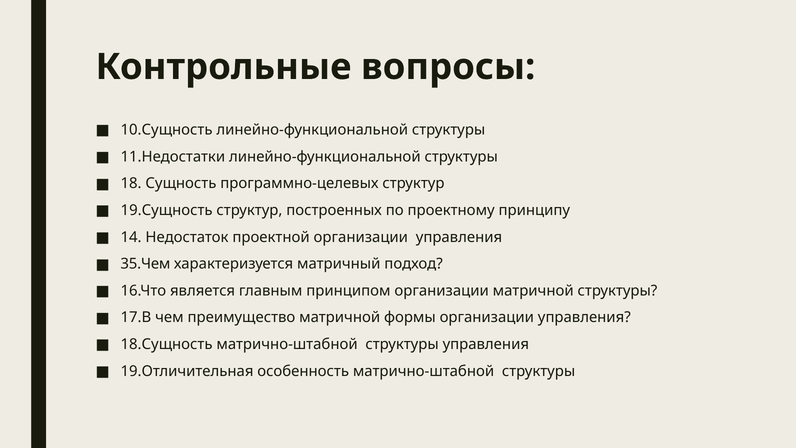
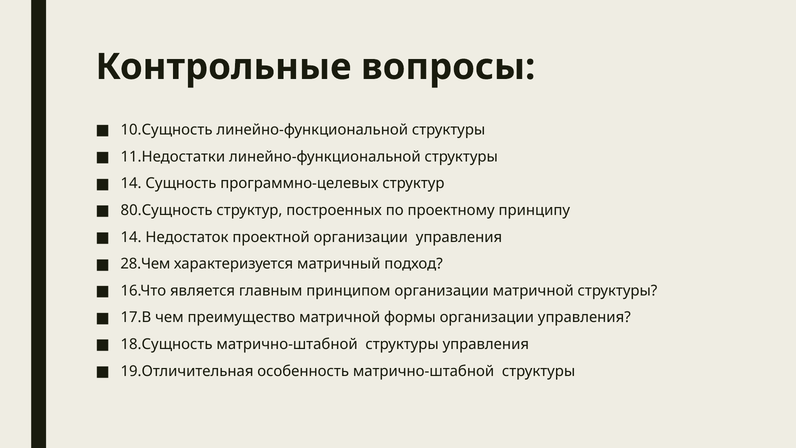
18 at (131, 183): 18 -> 14
19.Сущность: 19.Сущность -> 80.Сущность
35.Чем: 35.Чем -> 28.Чем
